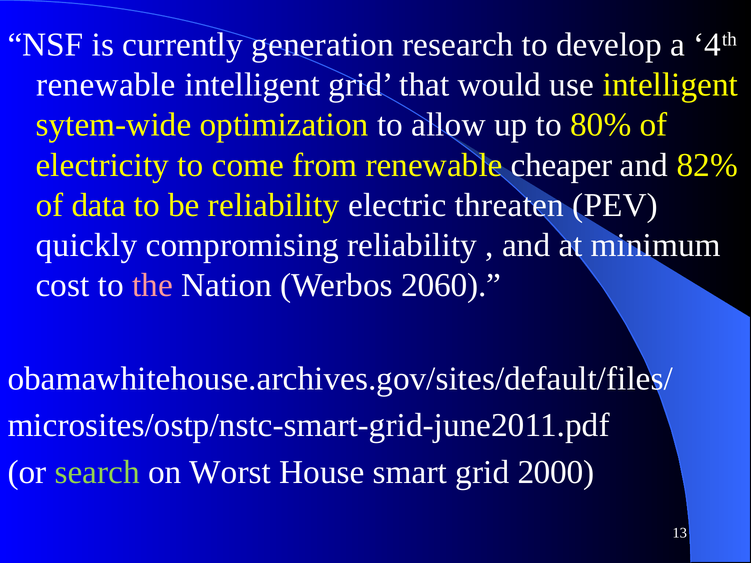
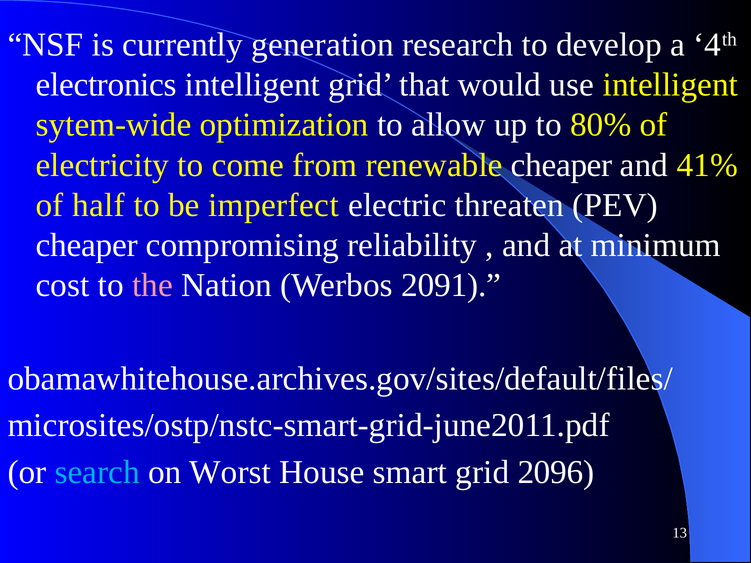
renewable at (106, 85): renewable -> electronics
82%: 82% -> 41%
data: data -> half
be reliability: reliability -> imperfect
quickly at (87, 245): quickly -> cheaper
2060: 2060 -> 2091
search colour: light green -> light blue
2000: 2000 -> 2096
